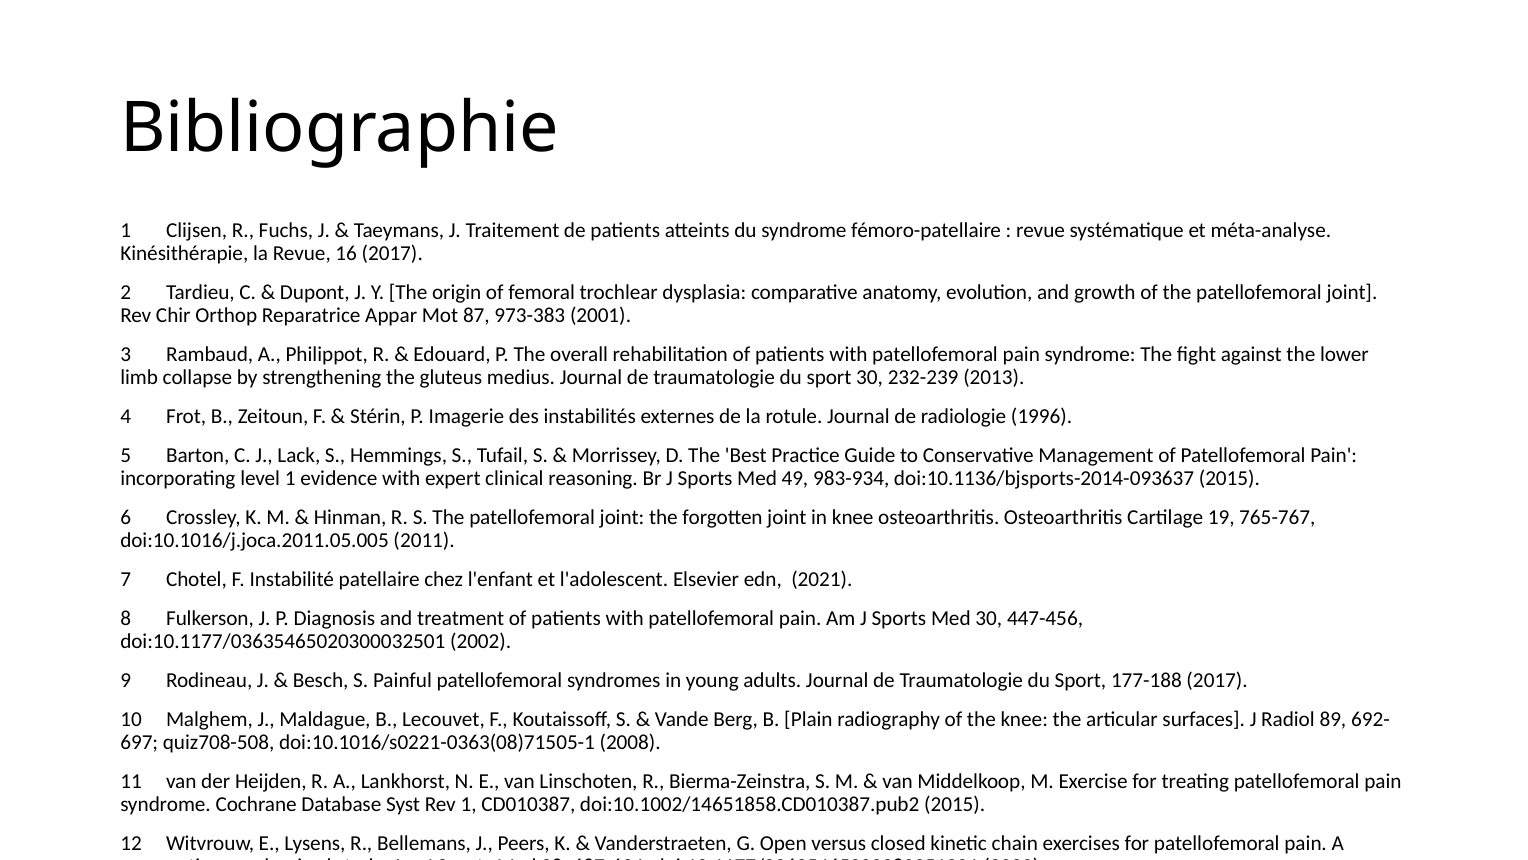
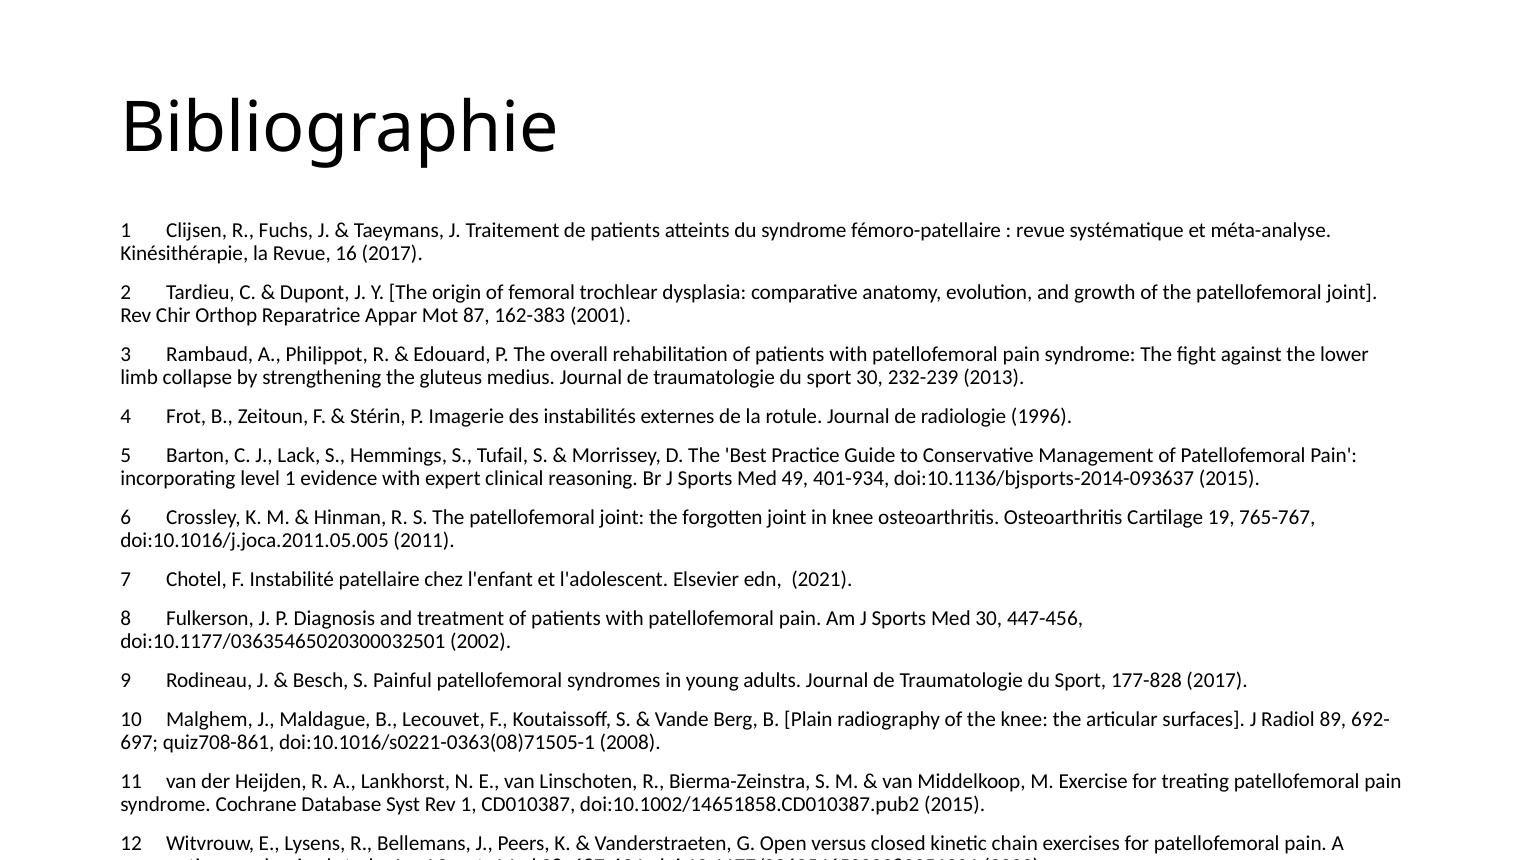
973-383: 973-383 -> 162-383
983-934: 983-934 -> 401-934
177-188: 177-188 -> 177-828
quiz708-508: quiz708-508 -> quiz708-861
